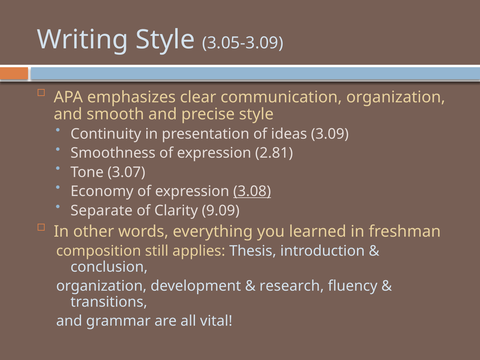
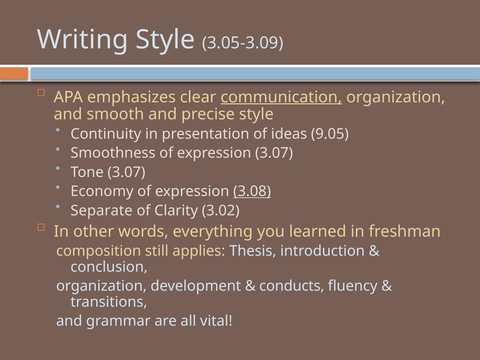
communication underline: none -> present
3.09: 3.09 -> 9.05
expression 2.81: 2.81 -> 3.07
9.09: 9.09 -> 3.02
research: research -> conducts
